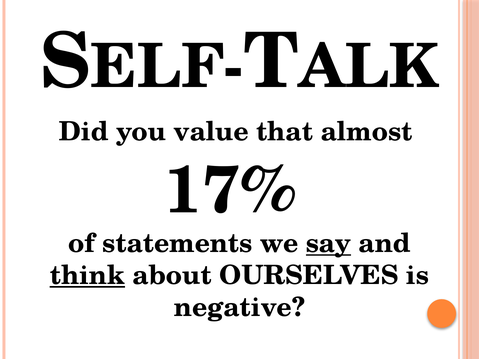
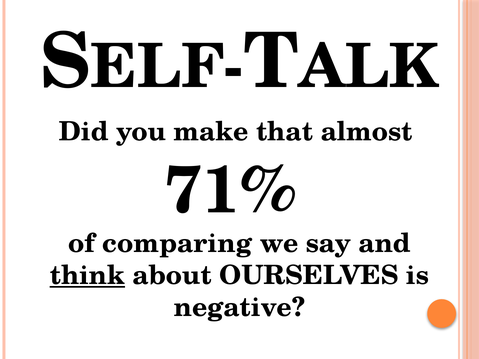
value: value -> make
17%: 17% -> 71%
statements: statements -> comparing
say underline: present -> none
